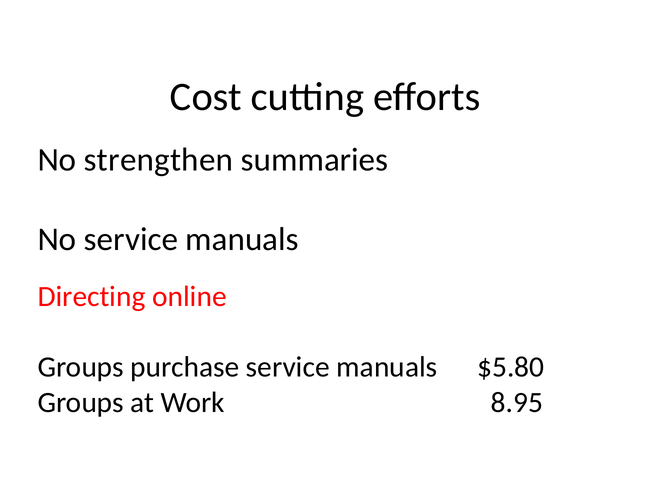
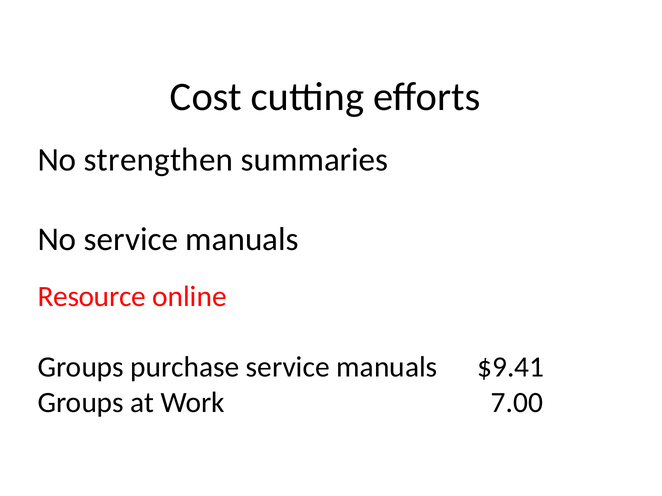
Directing: Directing -> Resource
$5.80: $5.80 -> $9.41
8.95: 8.95 -> 7.00
